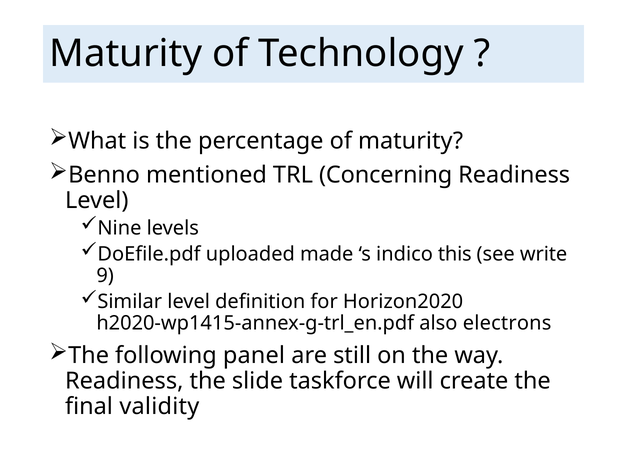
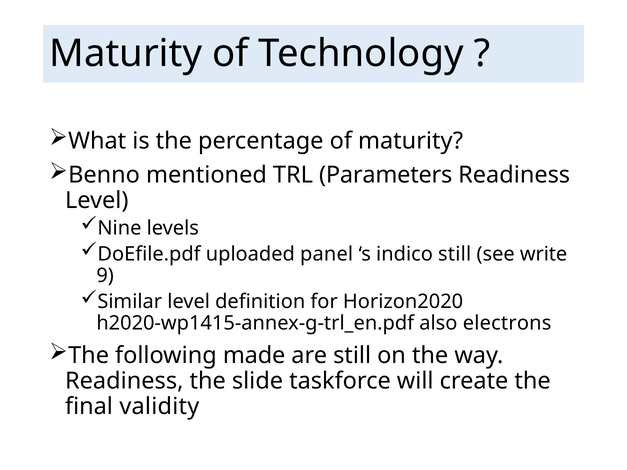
Concerning: Concerning -> Parameters
made: made -> panel
indico this: this -> still
panel: panel -> made
